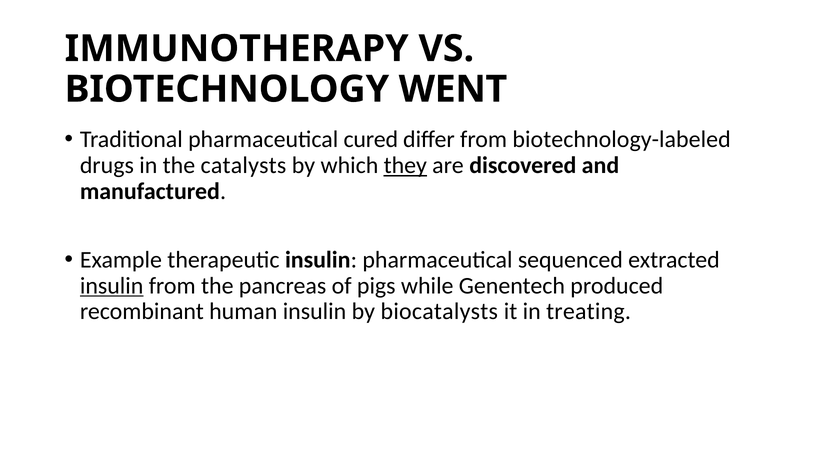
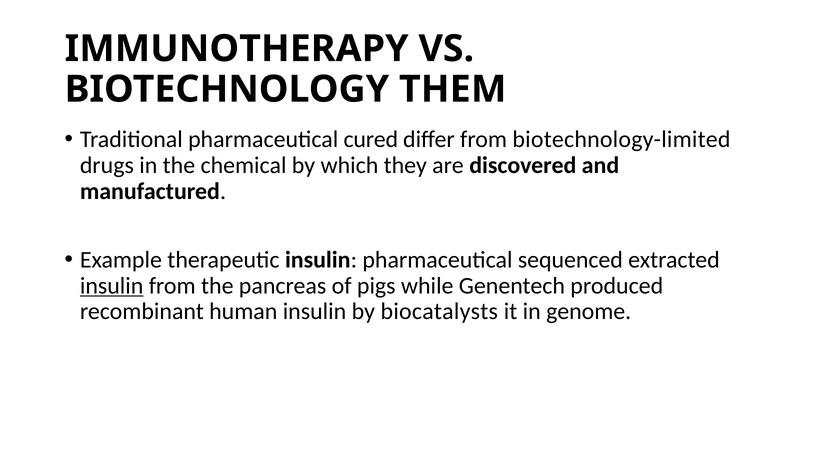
WENT: WENT -> THEM
biotechnology-labeled: biotechnology-labeled -> biotechnology-limited
catalysts: catalysts -> chemical
they underline: present -> none
treating: treating -> genome
